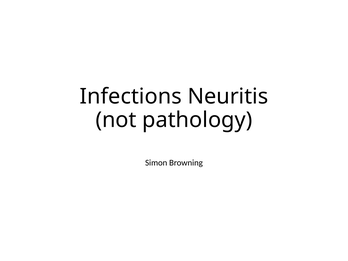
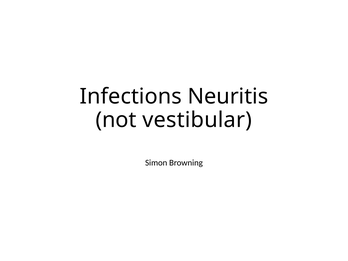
pathology: pathology -> vestibular
